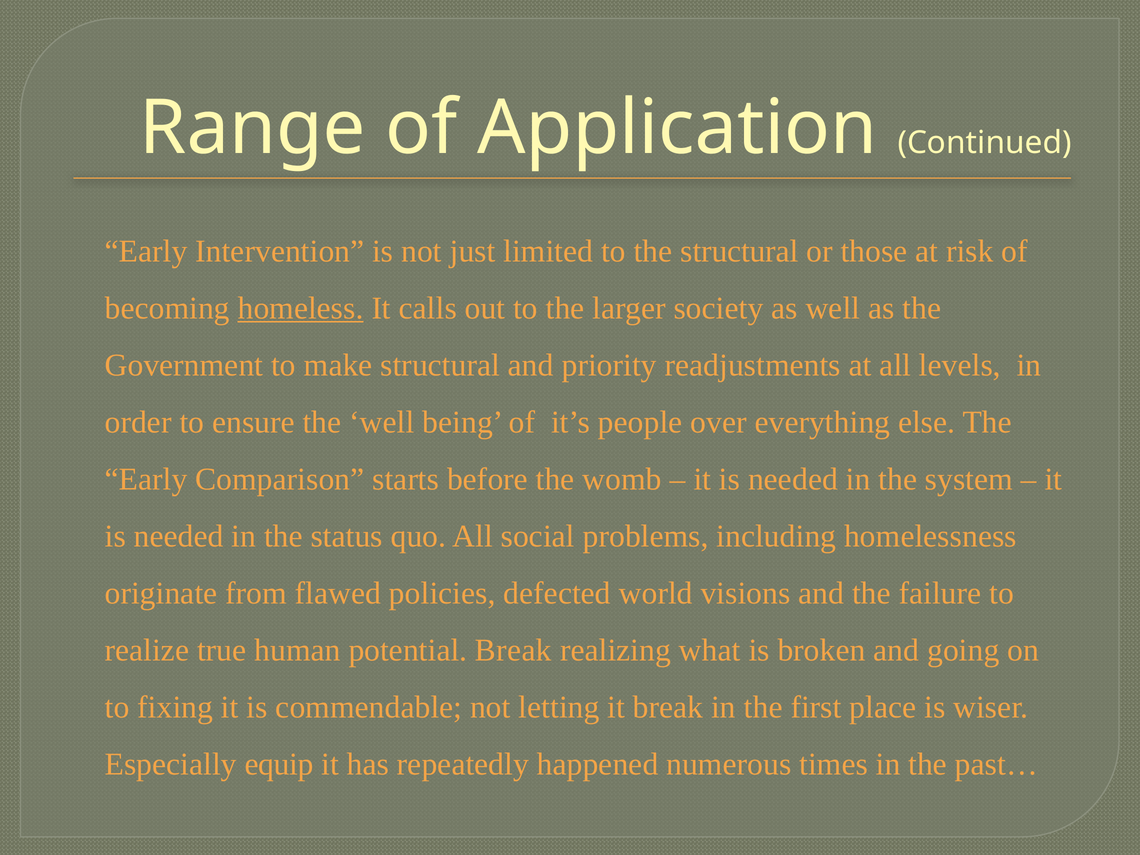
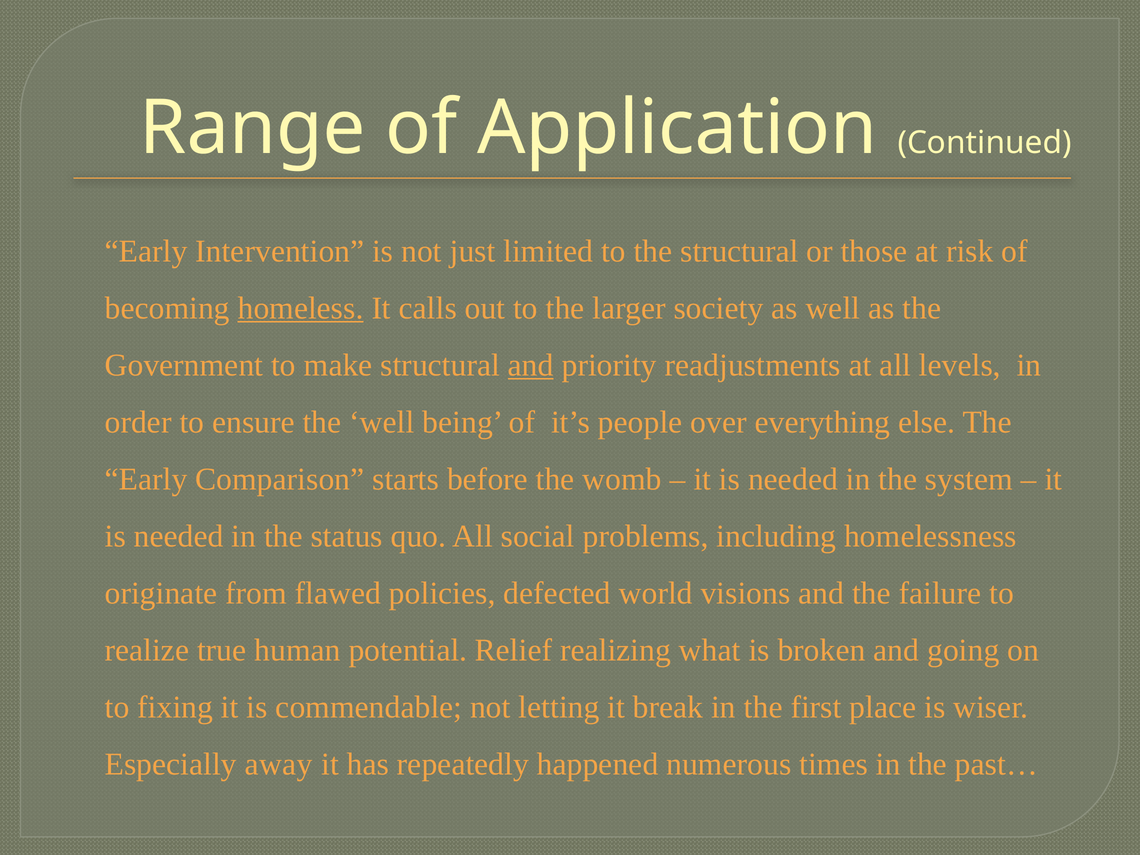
and at (531, 365) underline: none -> present
potential Break: Break -> Relief
equip: equip -> away
